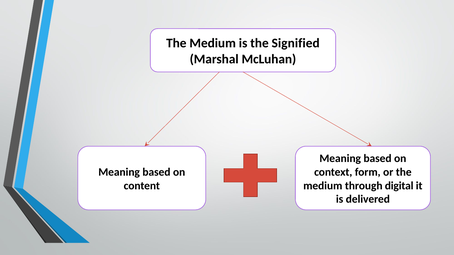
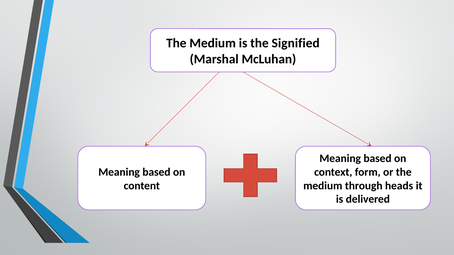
digital: digital -> heads
